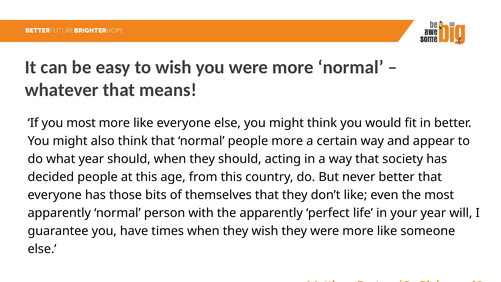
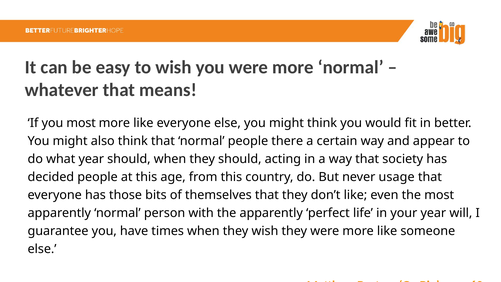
people more: more -> there
never better: better -> usage
